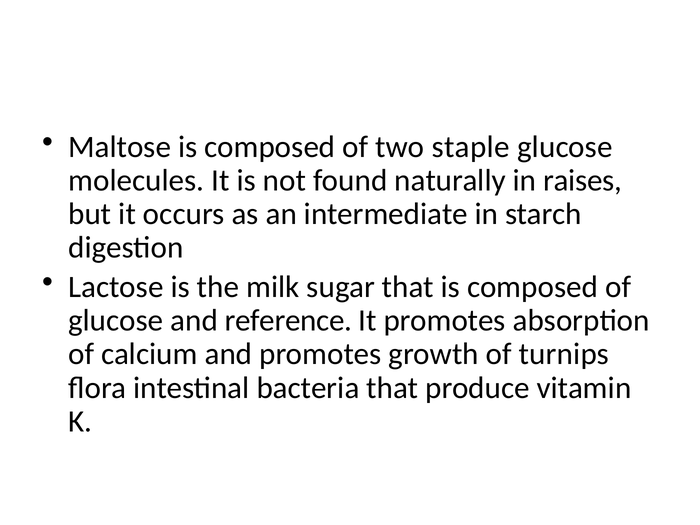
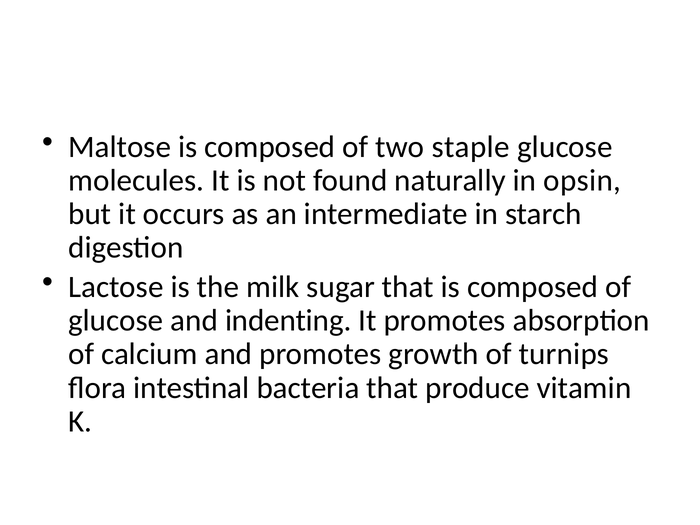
raises: raises -> opsin
reference: reference -> indenting
